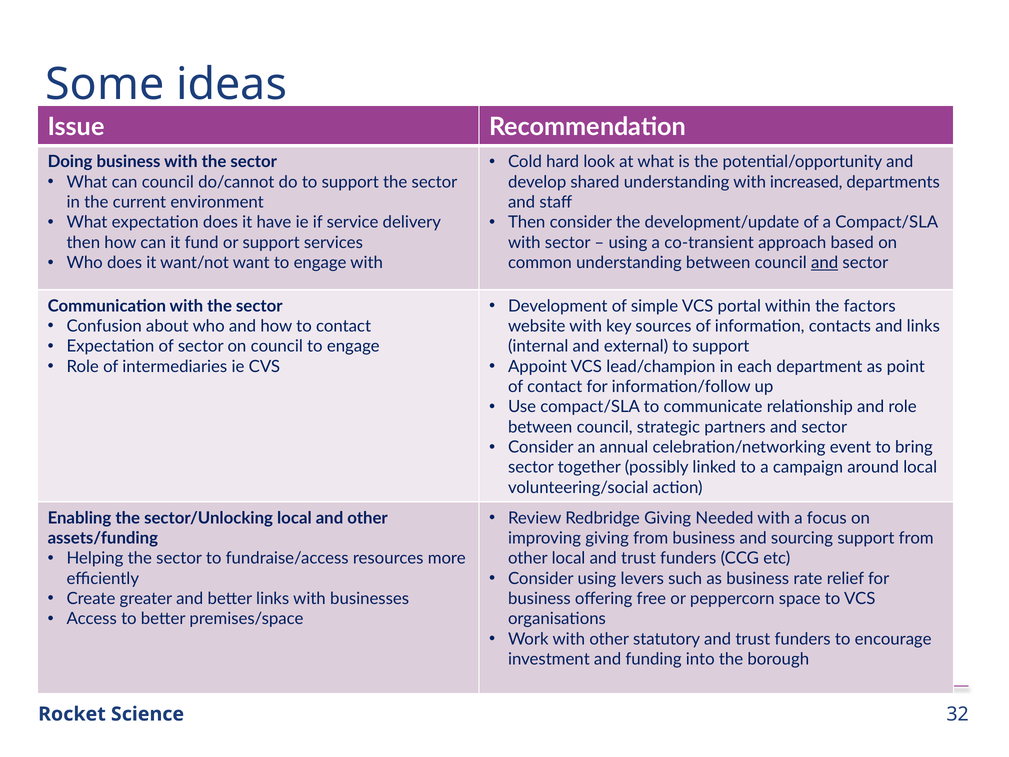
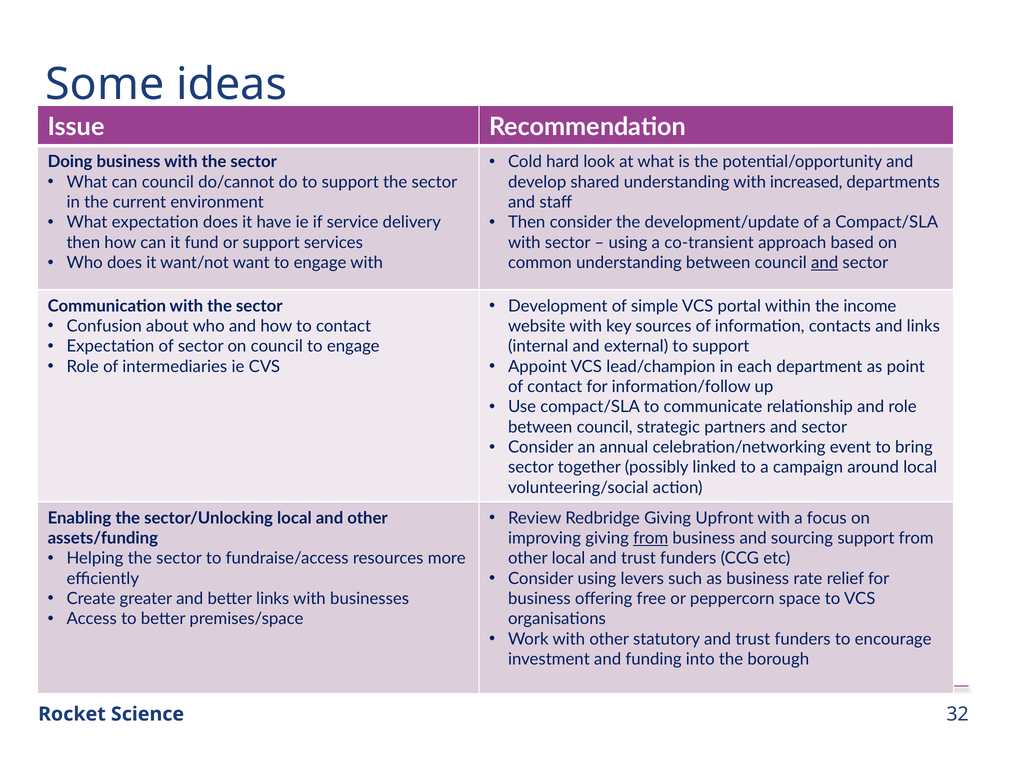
factors: factors -> income
Needed: Needed -> Upfront
from at (651, 538) underline: none -> present
